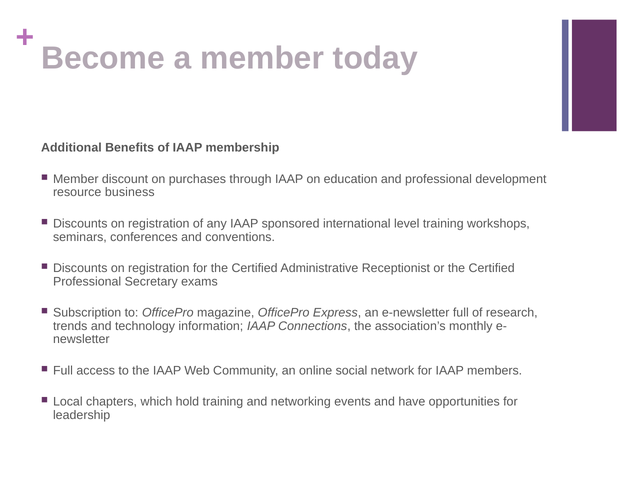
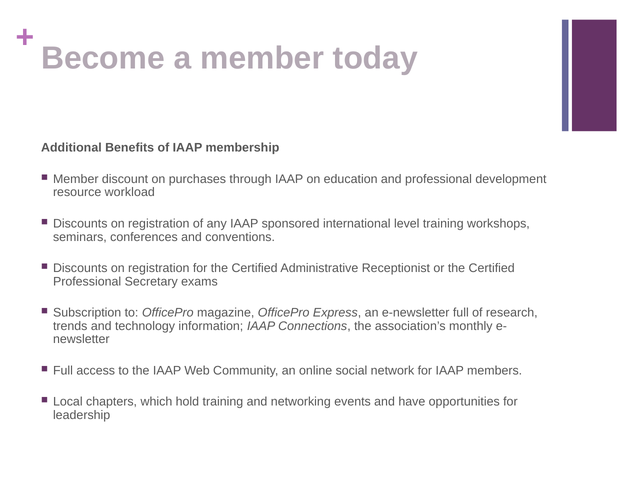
business: business -> workload
